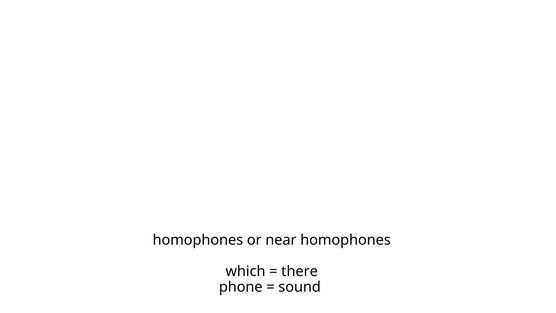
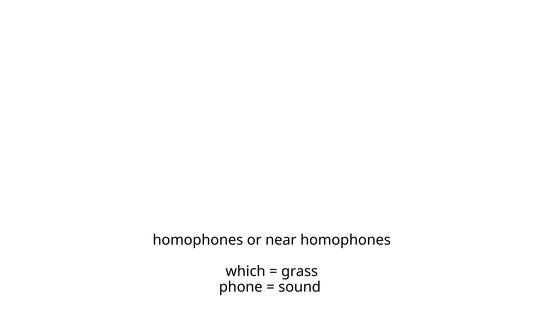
there: there -> grass
